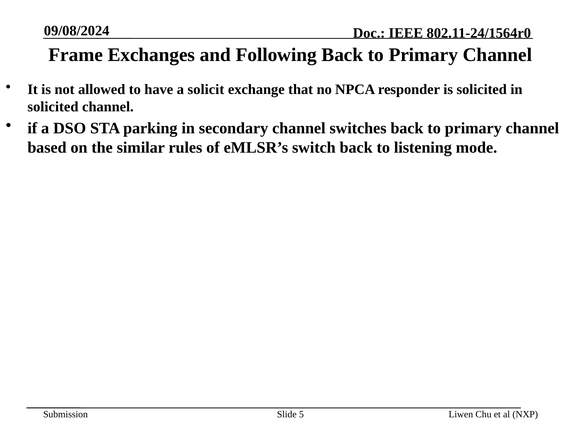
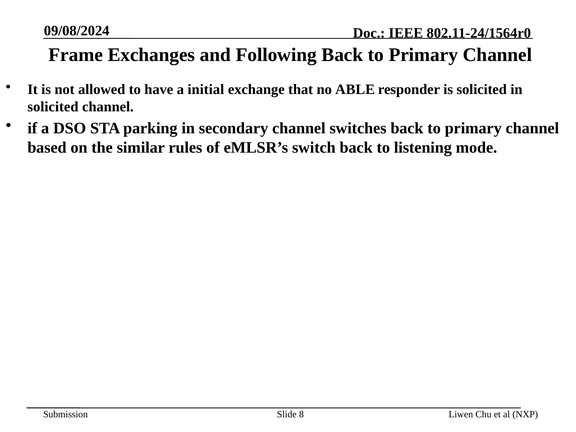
solicit: solicit -> initial
NPCA: NPCA -> ABLE
5: 5 -> 8
